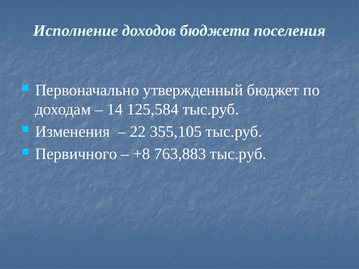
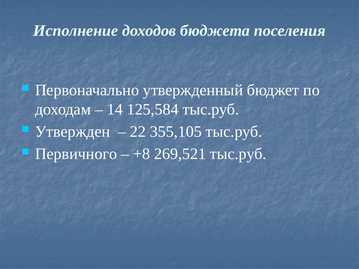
Изменения: Изменения -> Утвержден
763,883: 763,883 -> 269,521
